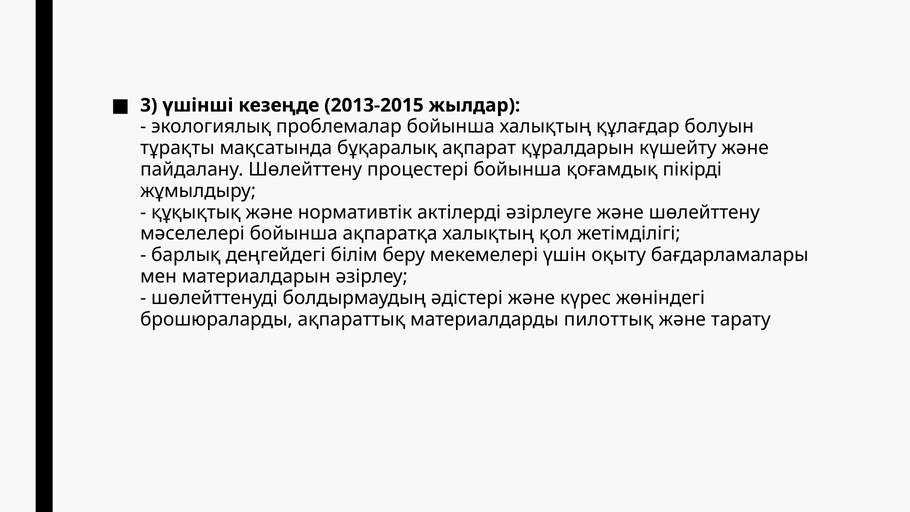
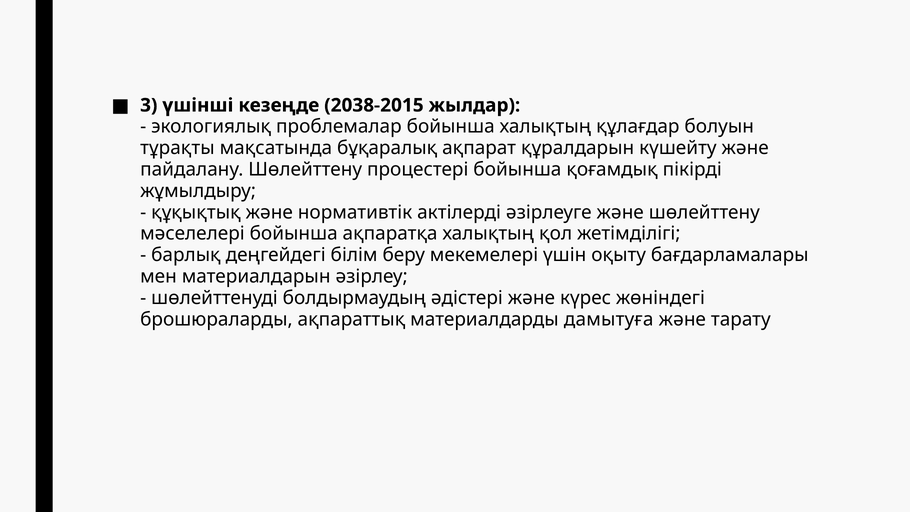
2013-2015: 2013-2015 -> 2038-2015
пилоттық: пилоттық -> дамытуға
